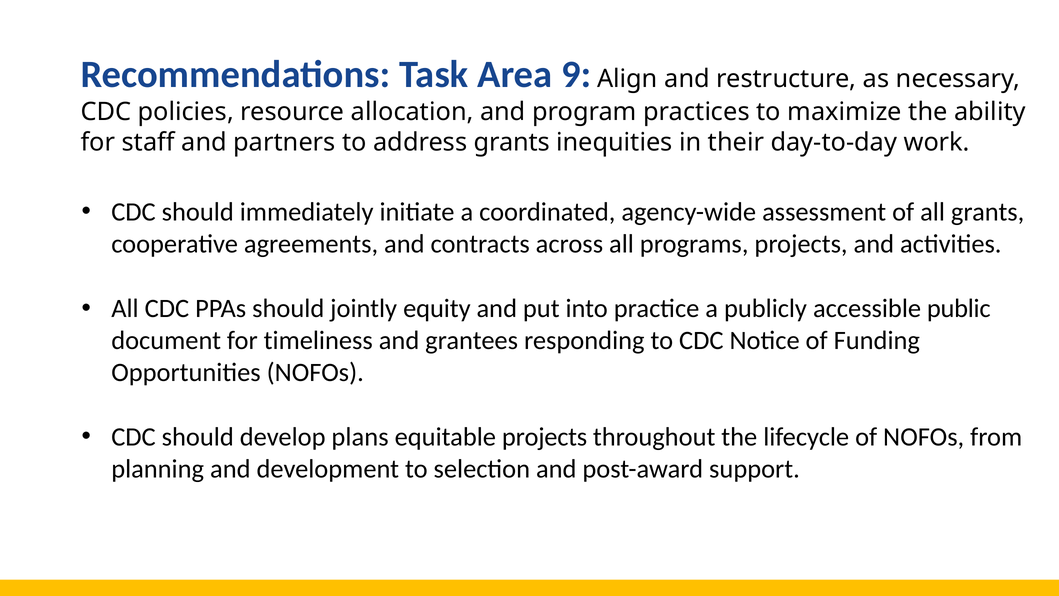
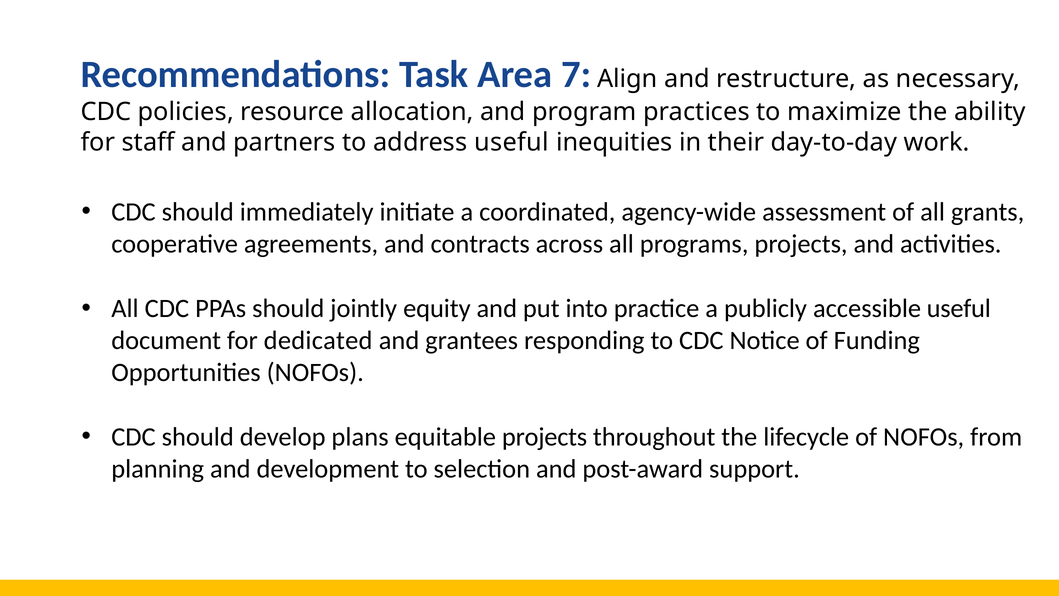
9: 9 -> 7
address grants: grants -> useful
accessible public: public -> useful
timeliness: timeliness -> dedicated
